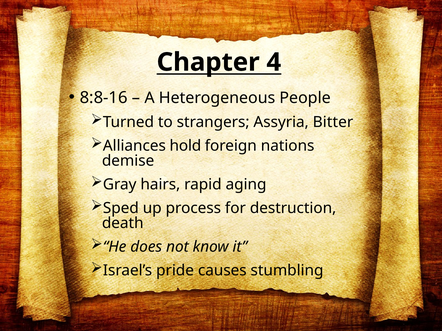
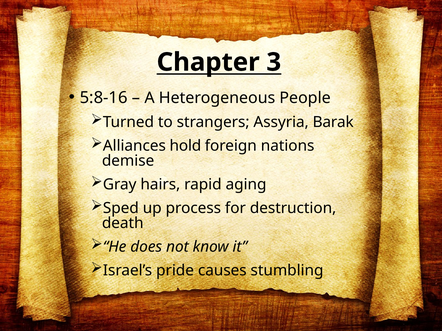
4: 4 -> 3
8:8-16: 8:8-16 -> 5:8-16
Bitter: Bitter -> Barak
